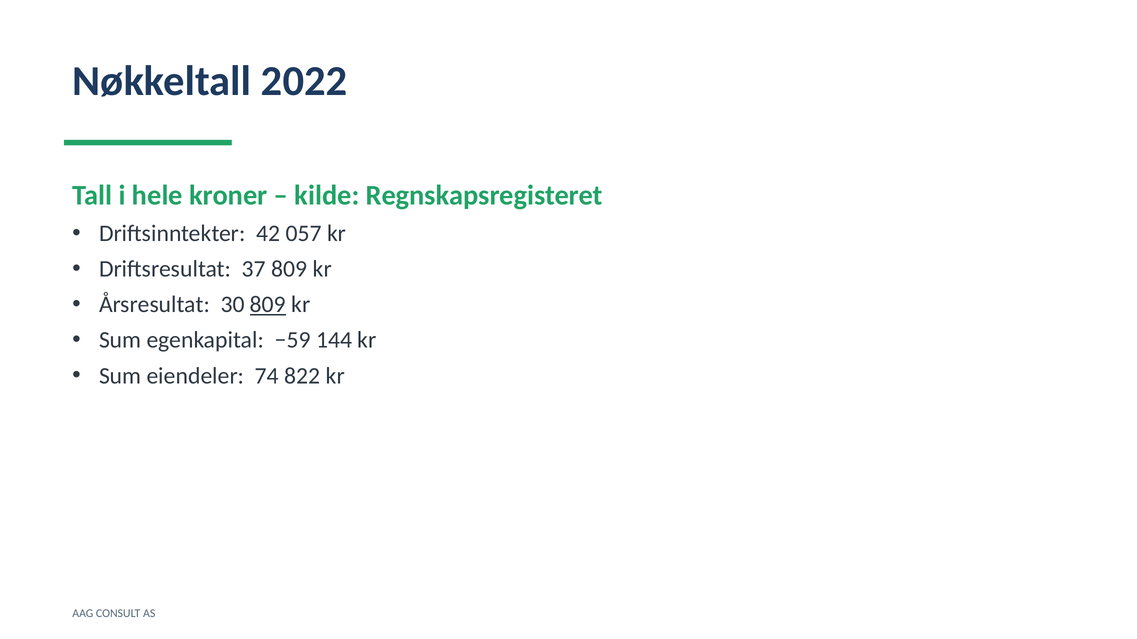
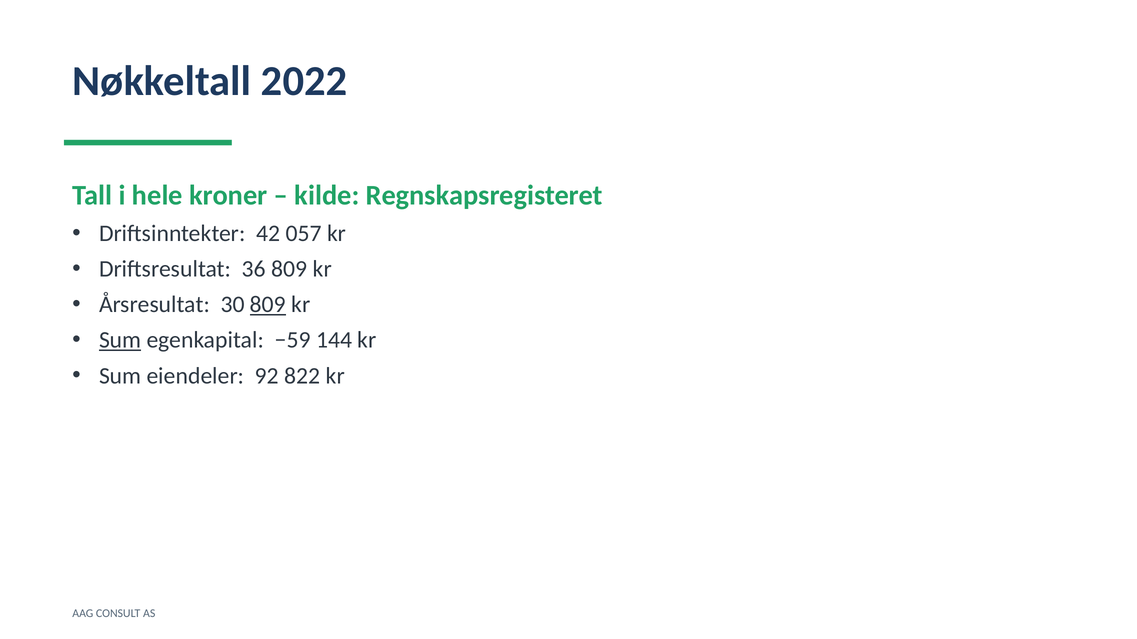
37: 37 -> 36
Sum at (120, 340) underline: none -> present
74: 74 -> 92
